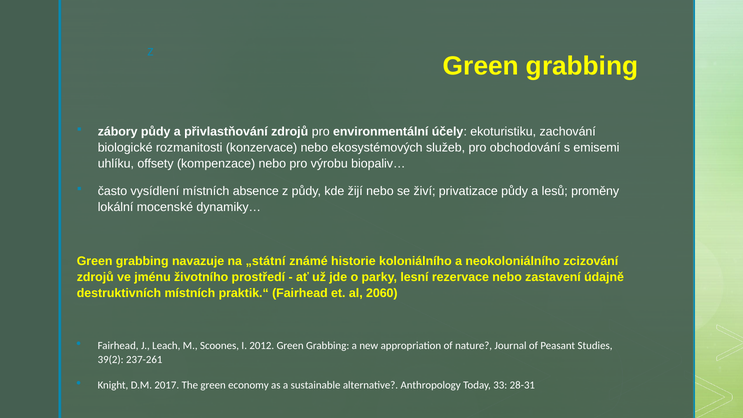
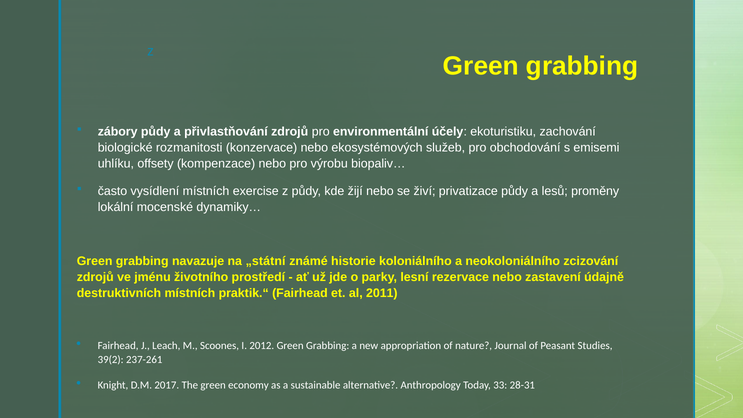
absence: absence -> exercise
2060: 2060 -> 2011
